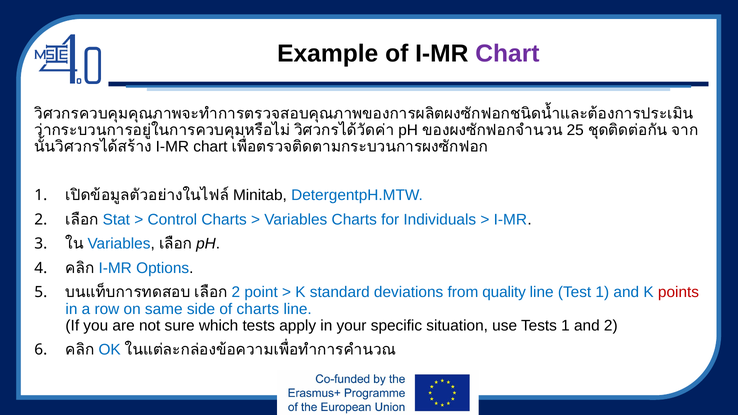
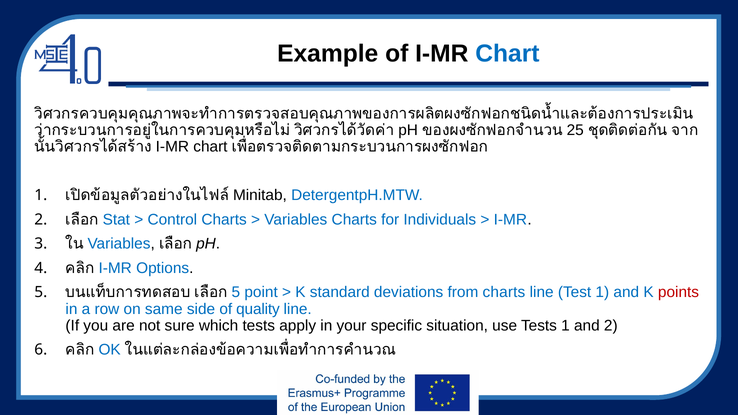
Chart at (507, 54) colour: purple -> blue
2 at (236, 293): 2 -> 5
from quality: quality -> charts
of charts: charts -> quality
